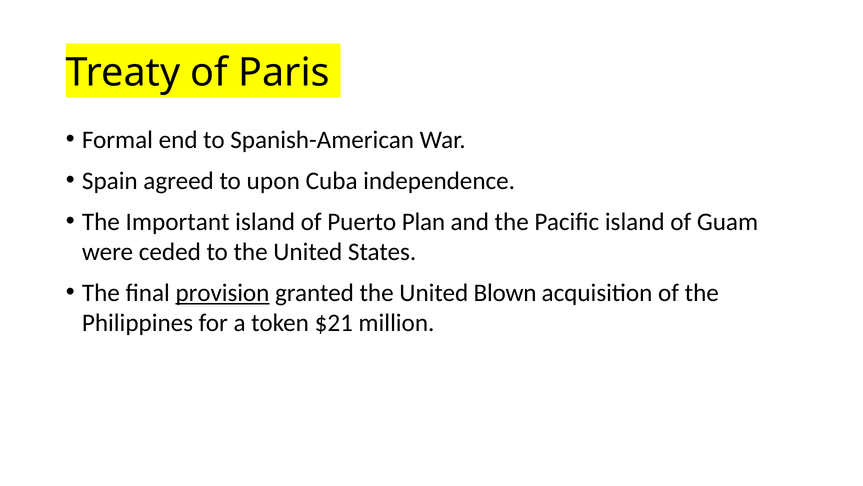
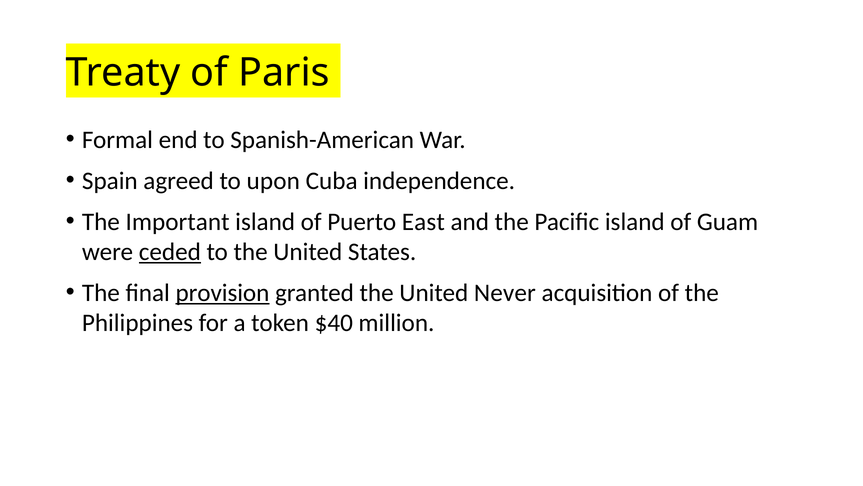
Plan: Plan -> East
ceded underline: none -> present
Blown: Blown -> Never
$21: $21 -> $40
